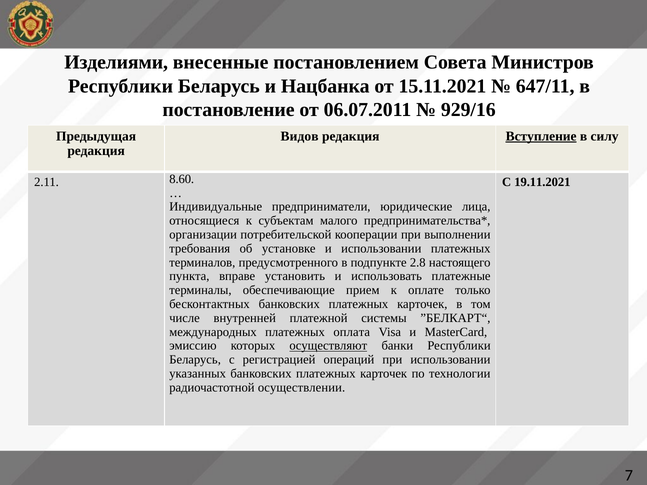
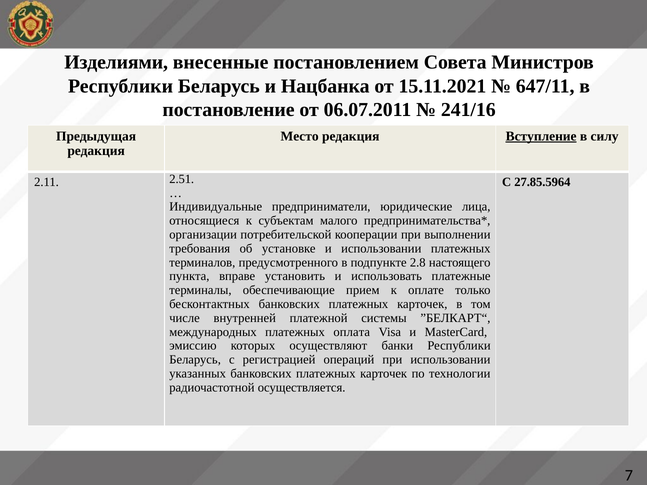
929/16: 929/16 -> 241/16
Видов: Видов -> Место
8.60: 8.60 -> 2.51
19.11.2021: 19.11.2021 -> 27.85.5964
осуществляют underline: present -> none
осуществлении: осуществлении -> осуществляется
